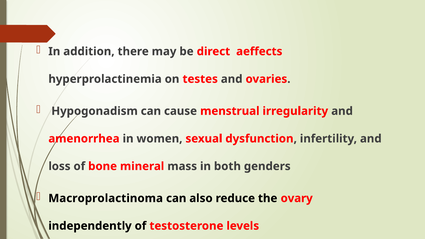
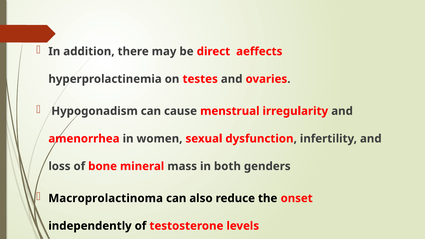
ovary: ovary -> onset
